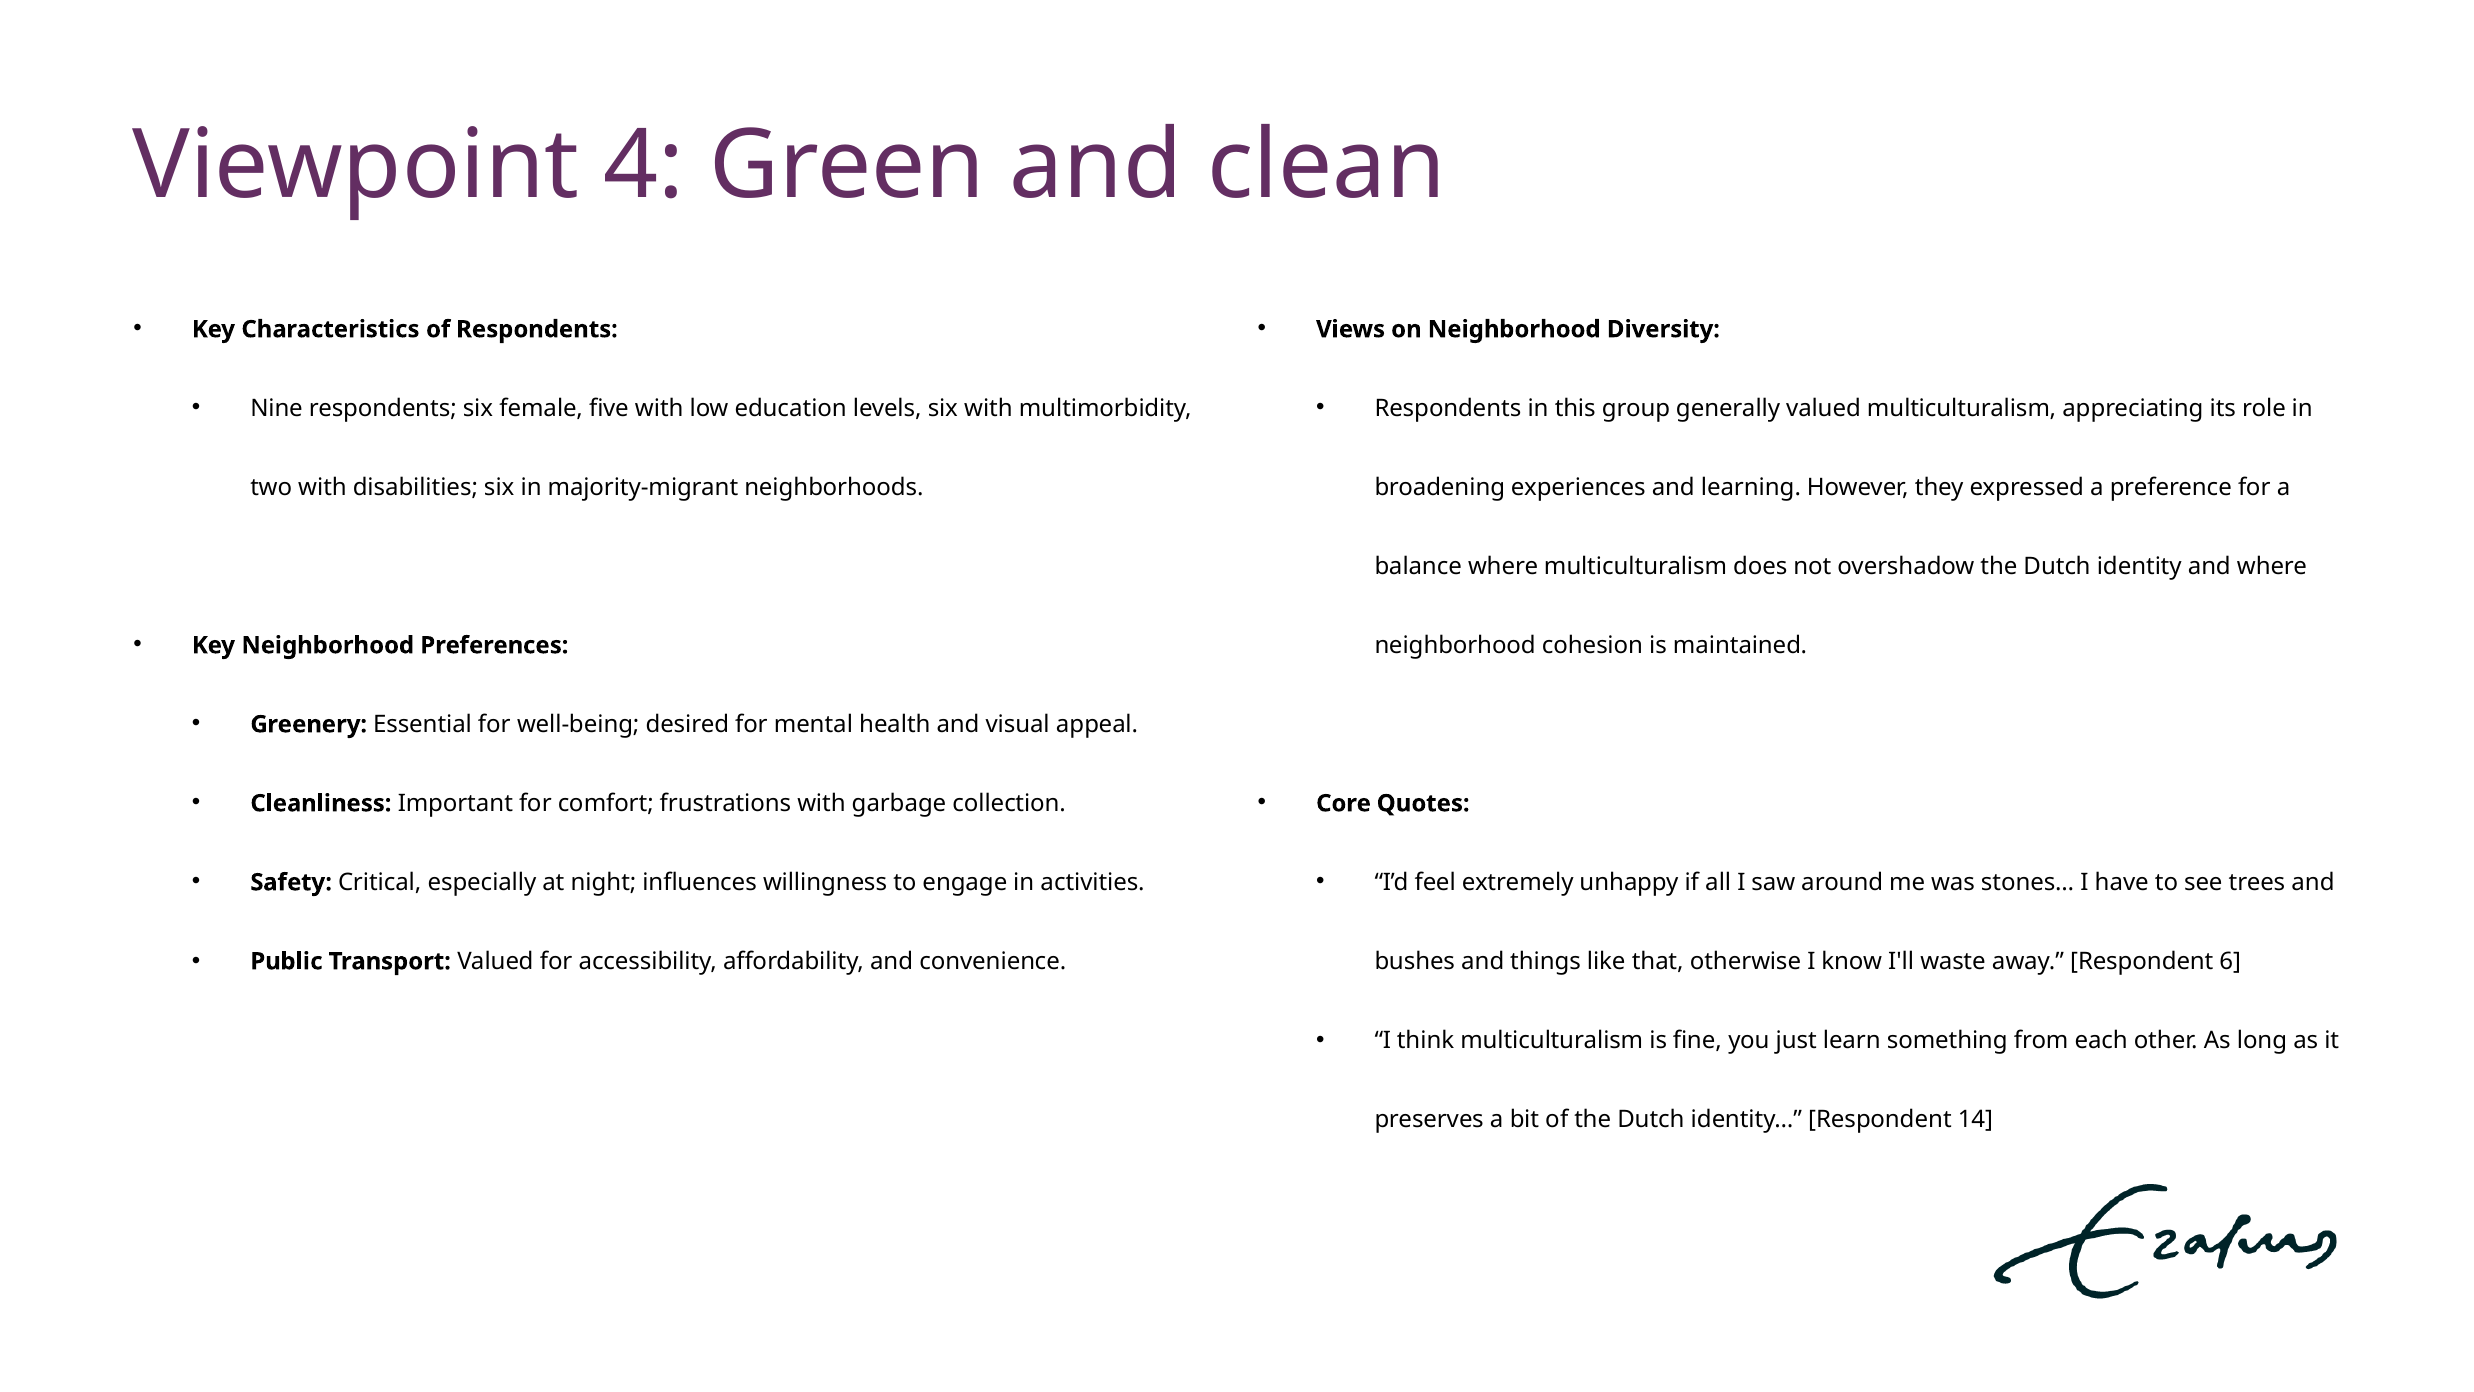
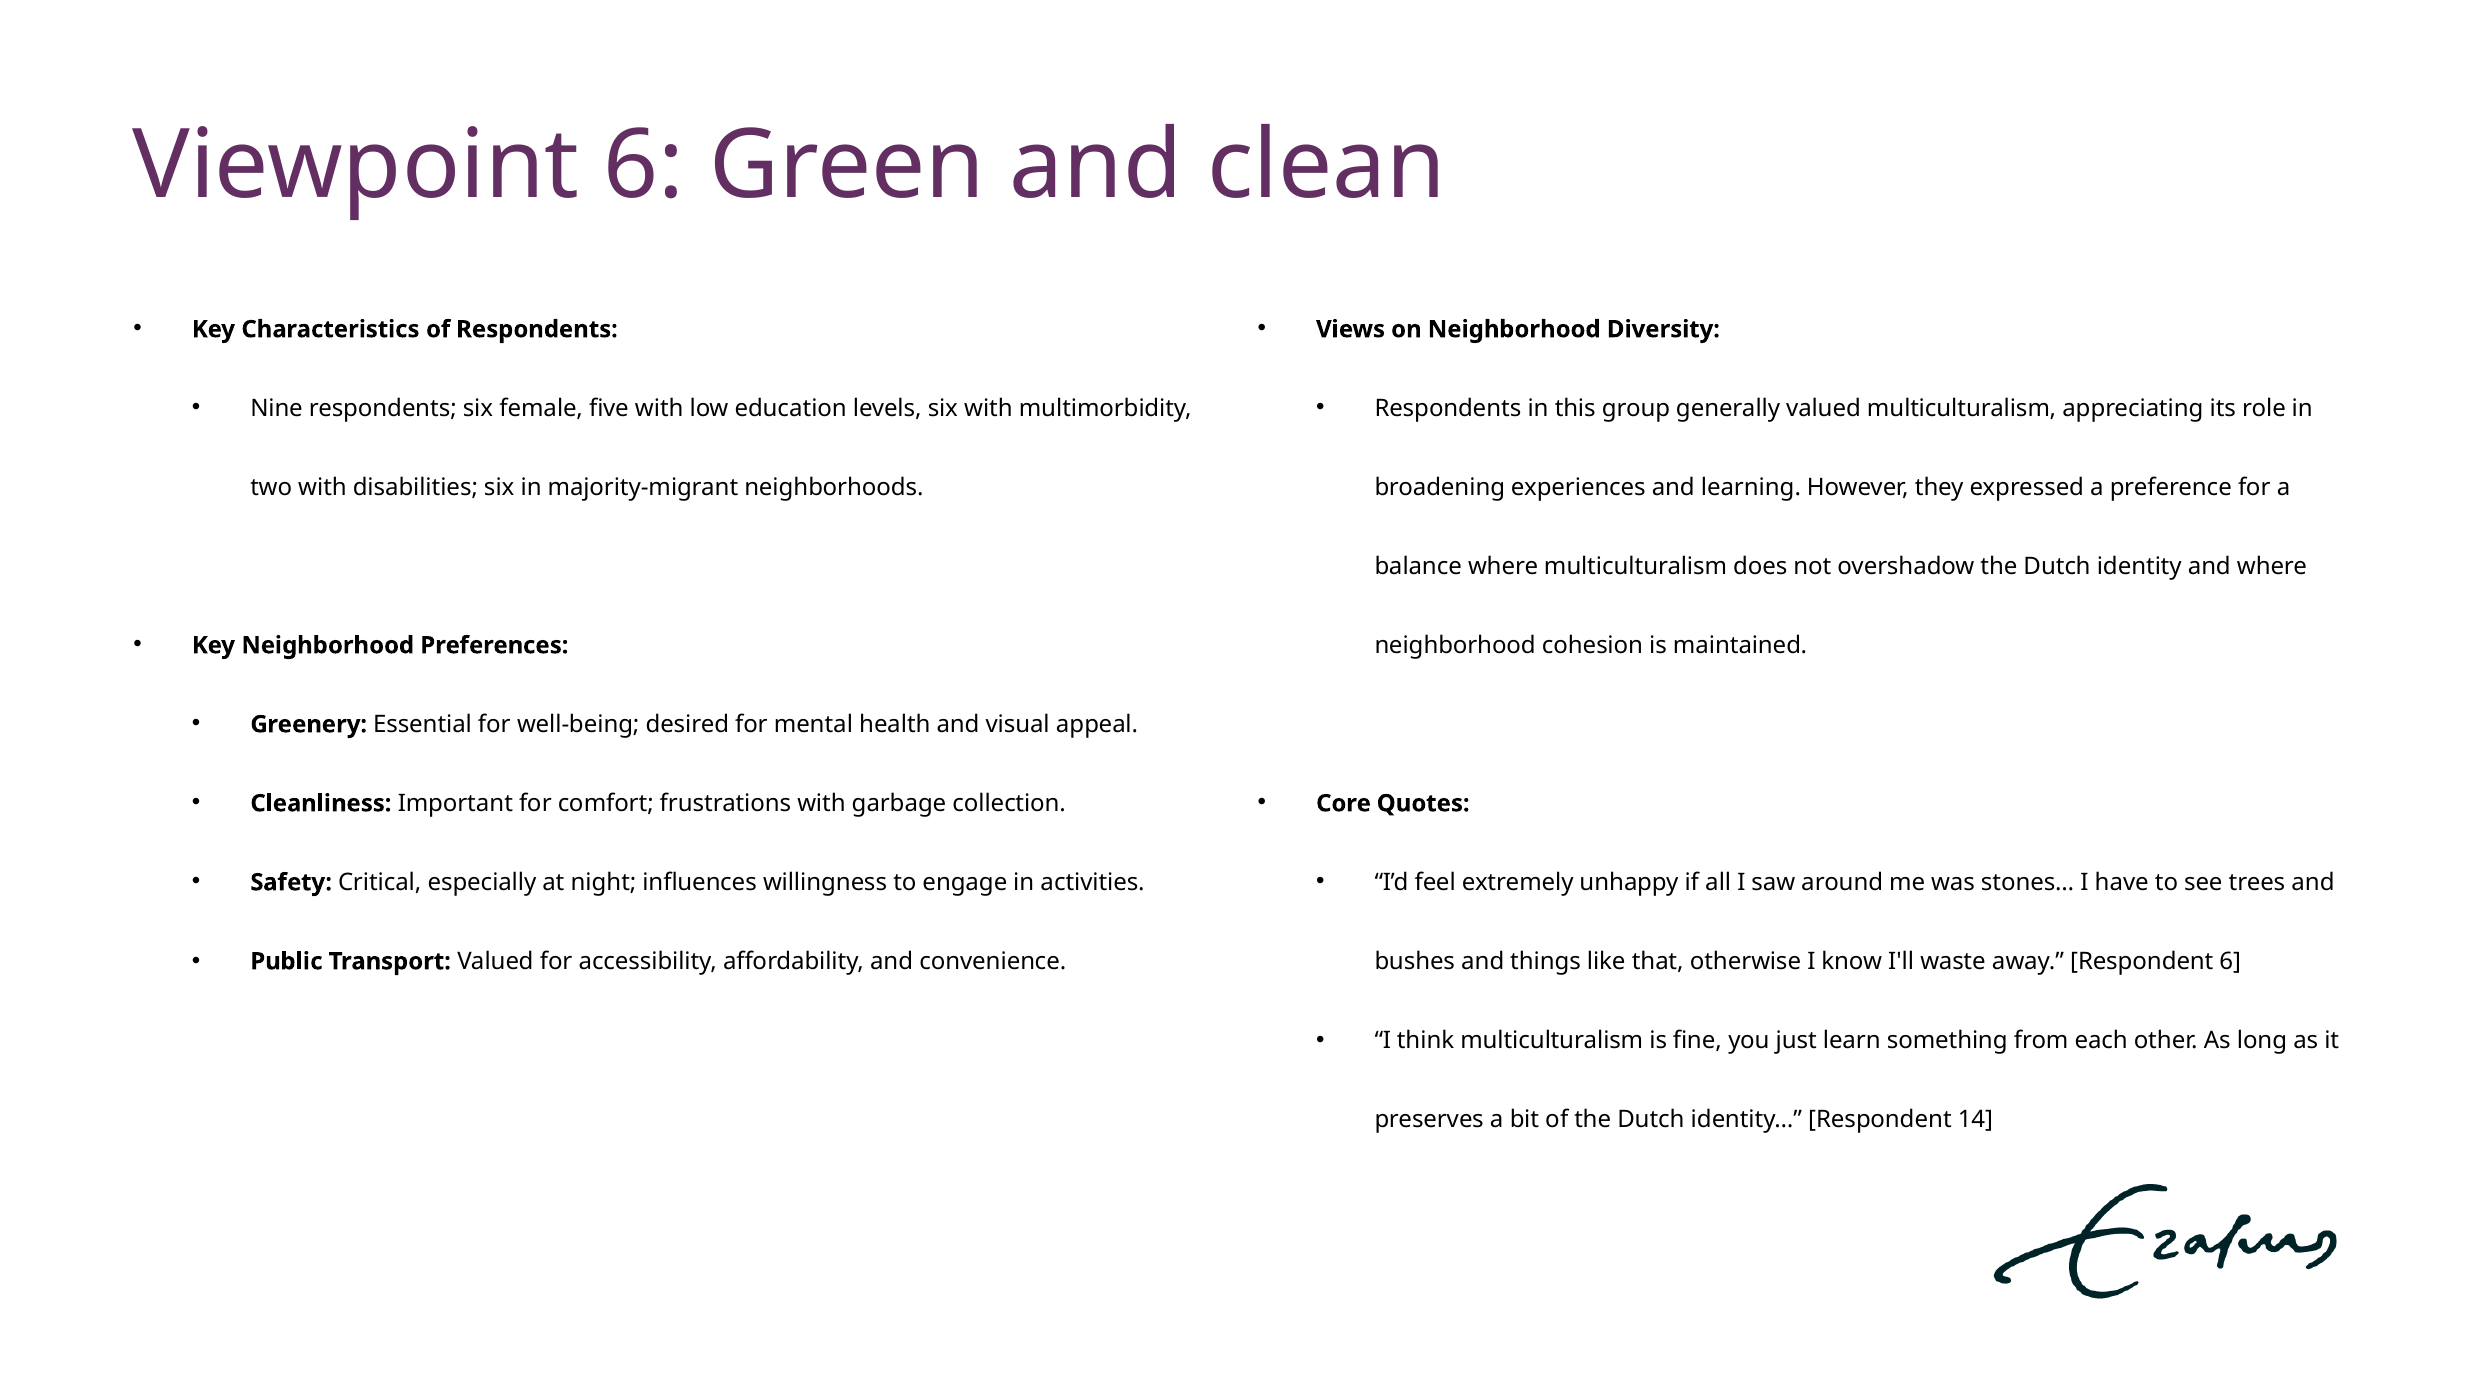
Viewpoint 4: 4 -> 6
